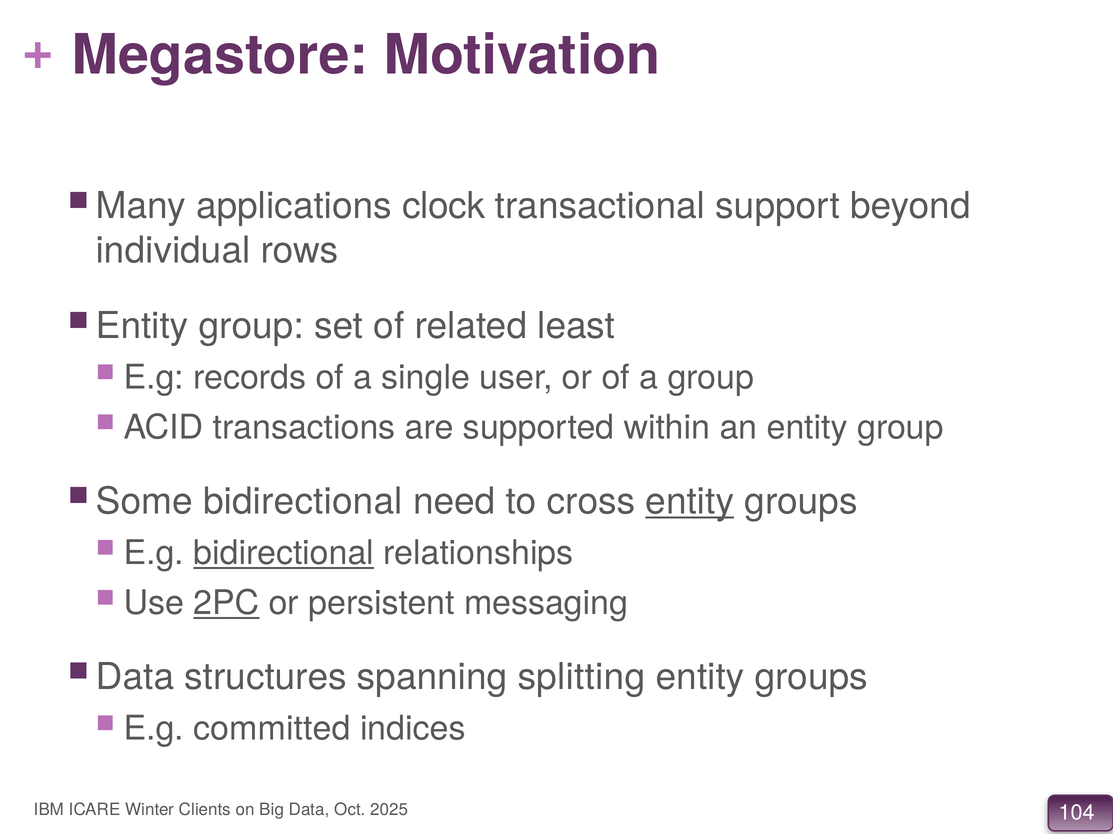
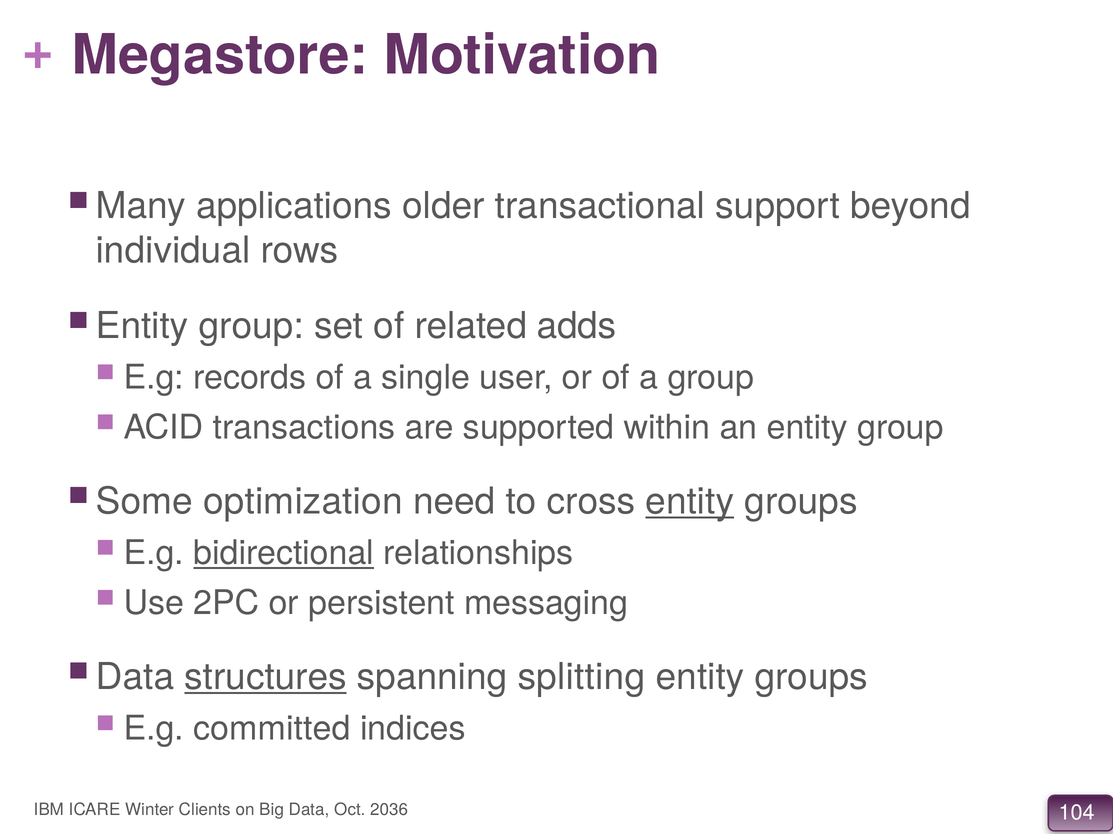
clock: clock -> older
least: least -> adds
bidirectional at (303, 502): bidirectional -> optimization
2PC underline: present -> none
structures underline: none -> present
2025: 2025 -> 2036
